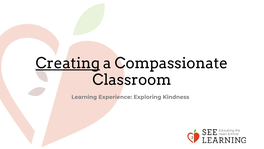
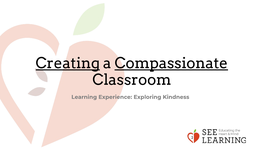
Compassionate underline: none -> present
